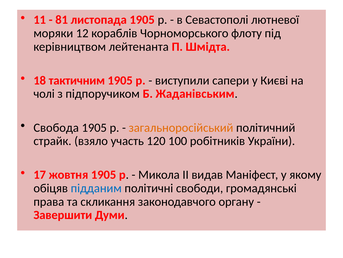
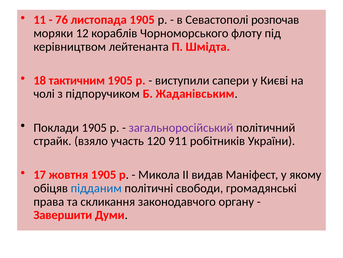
81: 81 -> 76
лютневої: лютневої -> розпочав
Свобода: Свобода -> Поклади
загальноросійський colour: orange -> purple
100: 100 -> 911
